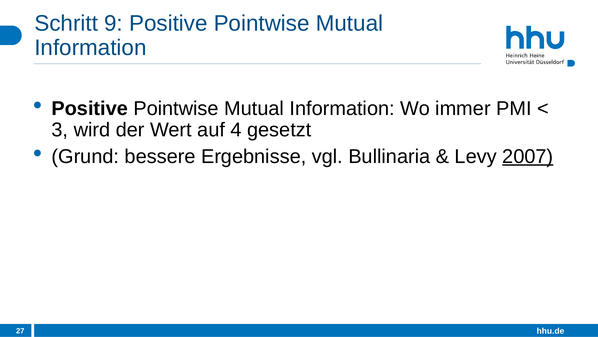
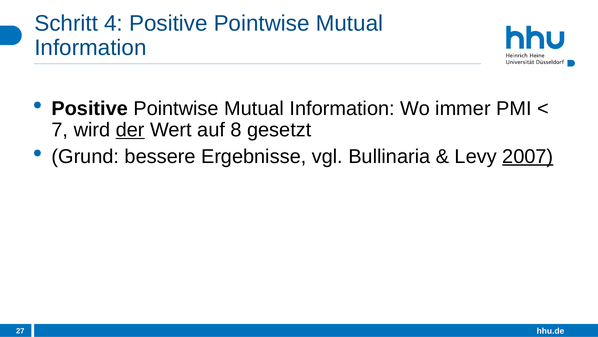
9: 9 -> 4
3: 3 -> 7
der underline: none -> present
4: 4 -> 8
